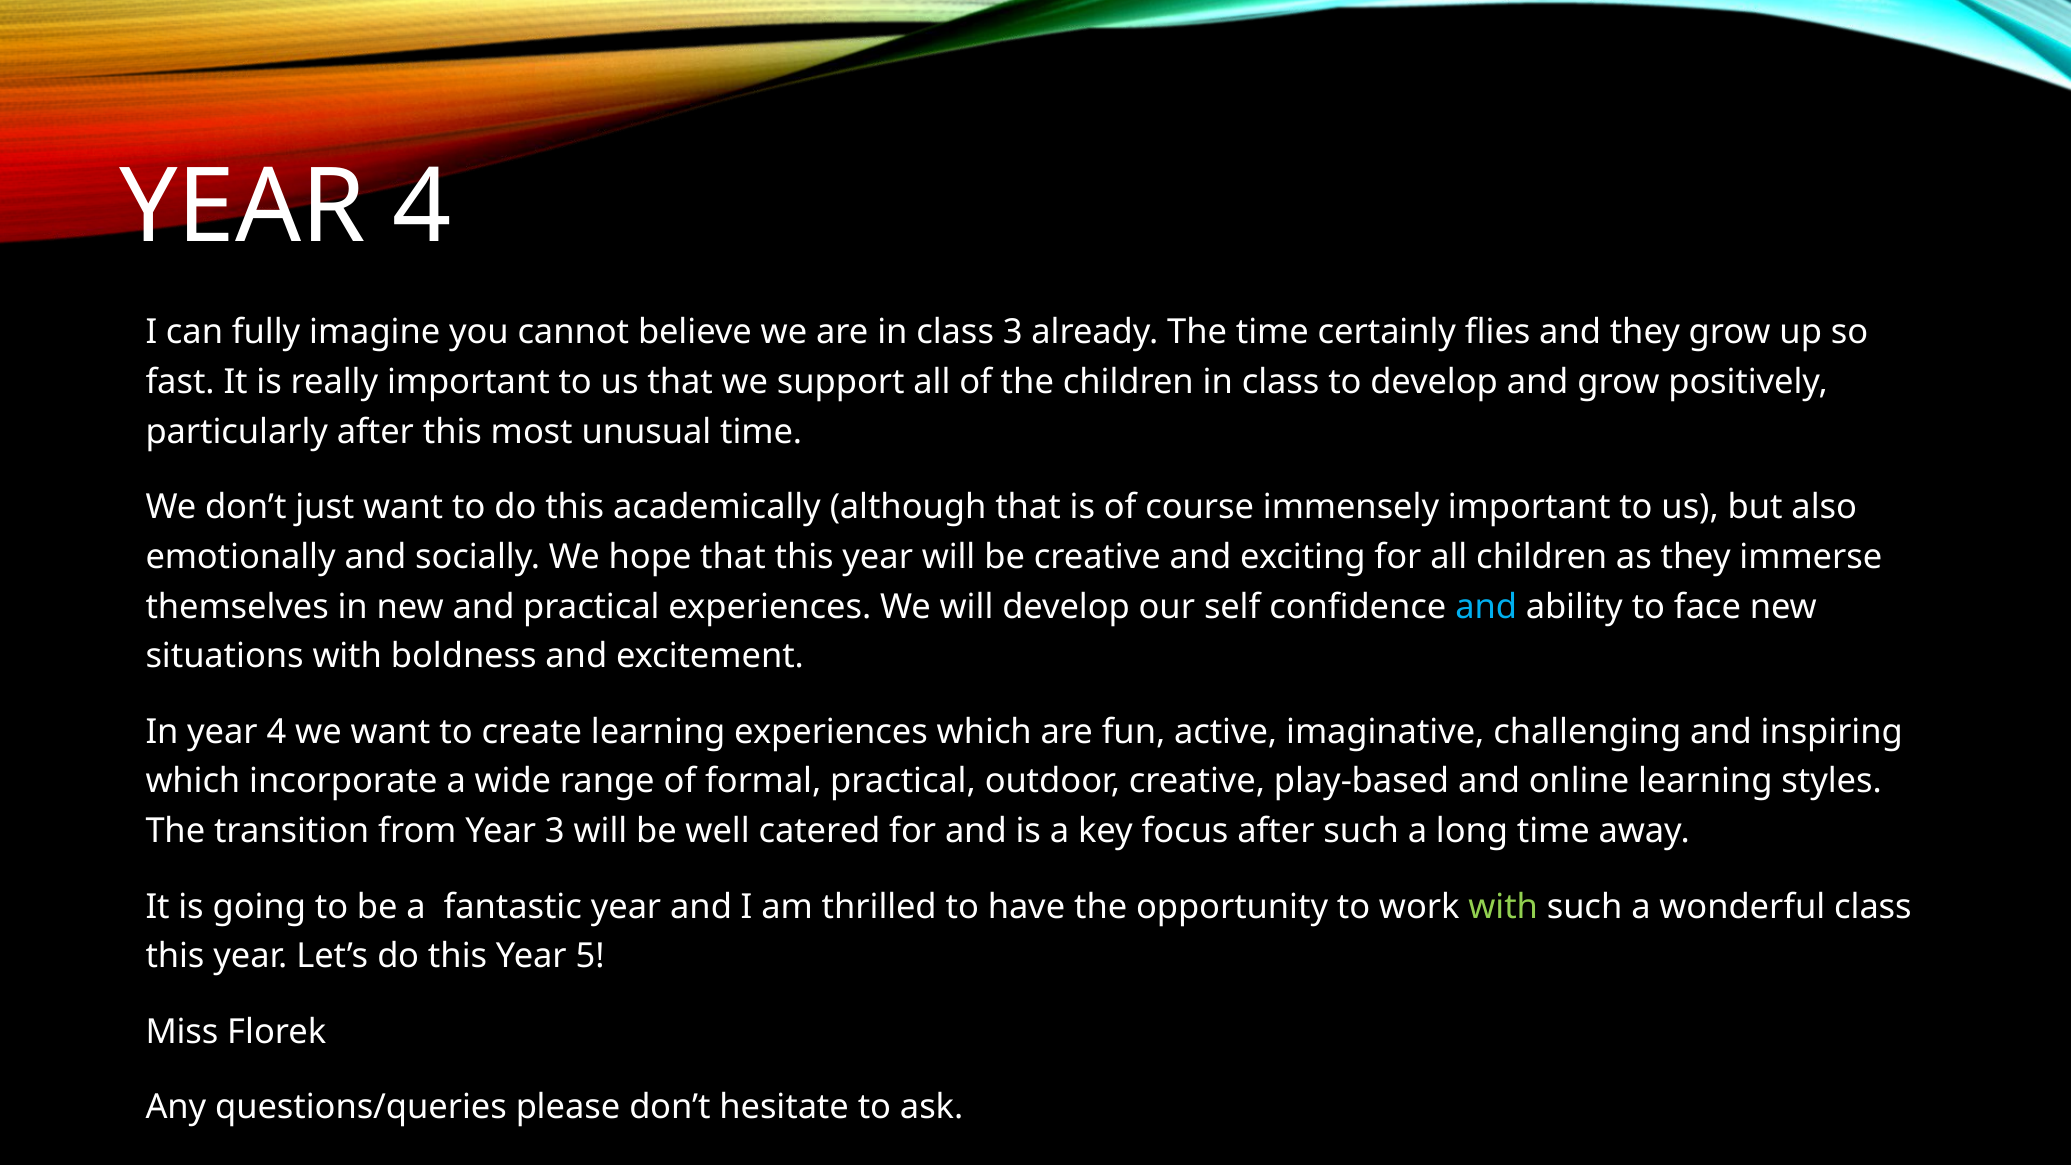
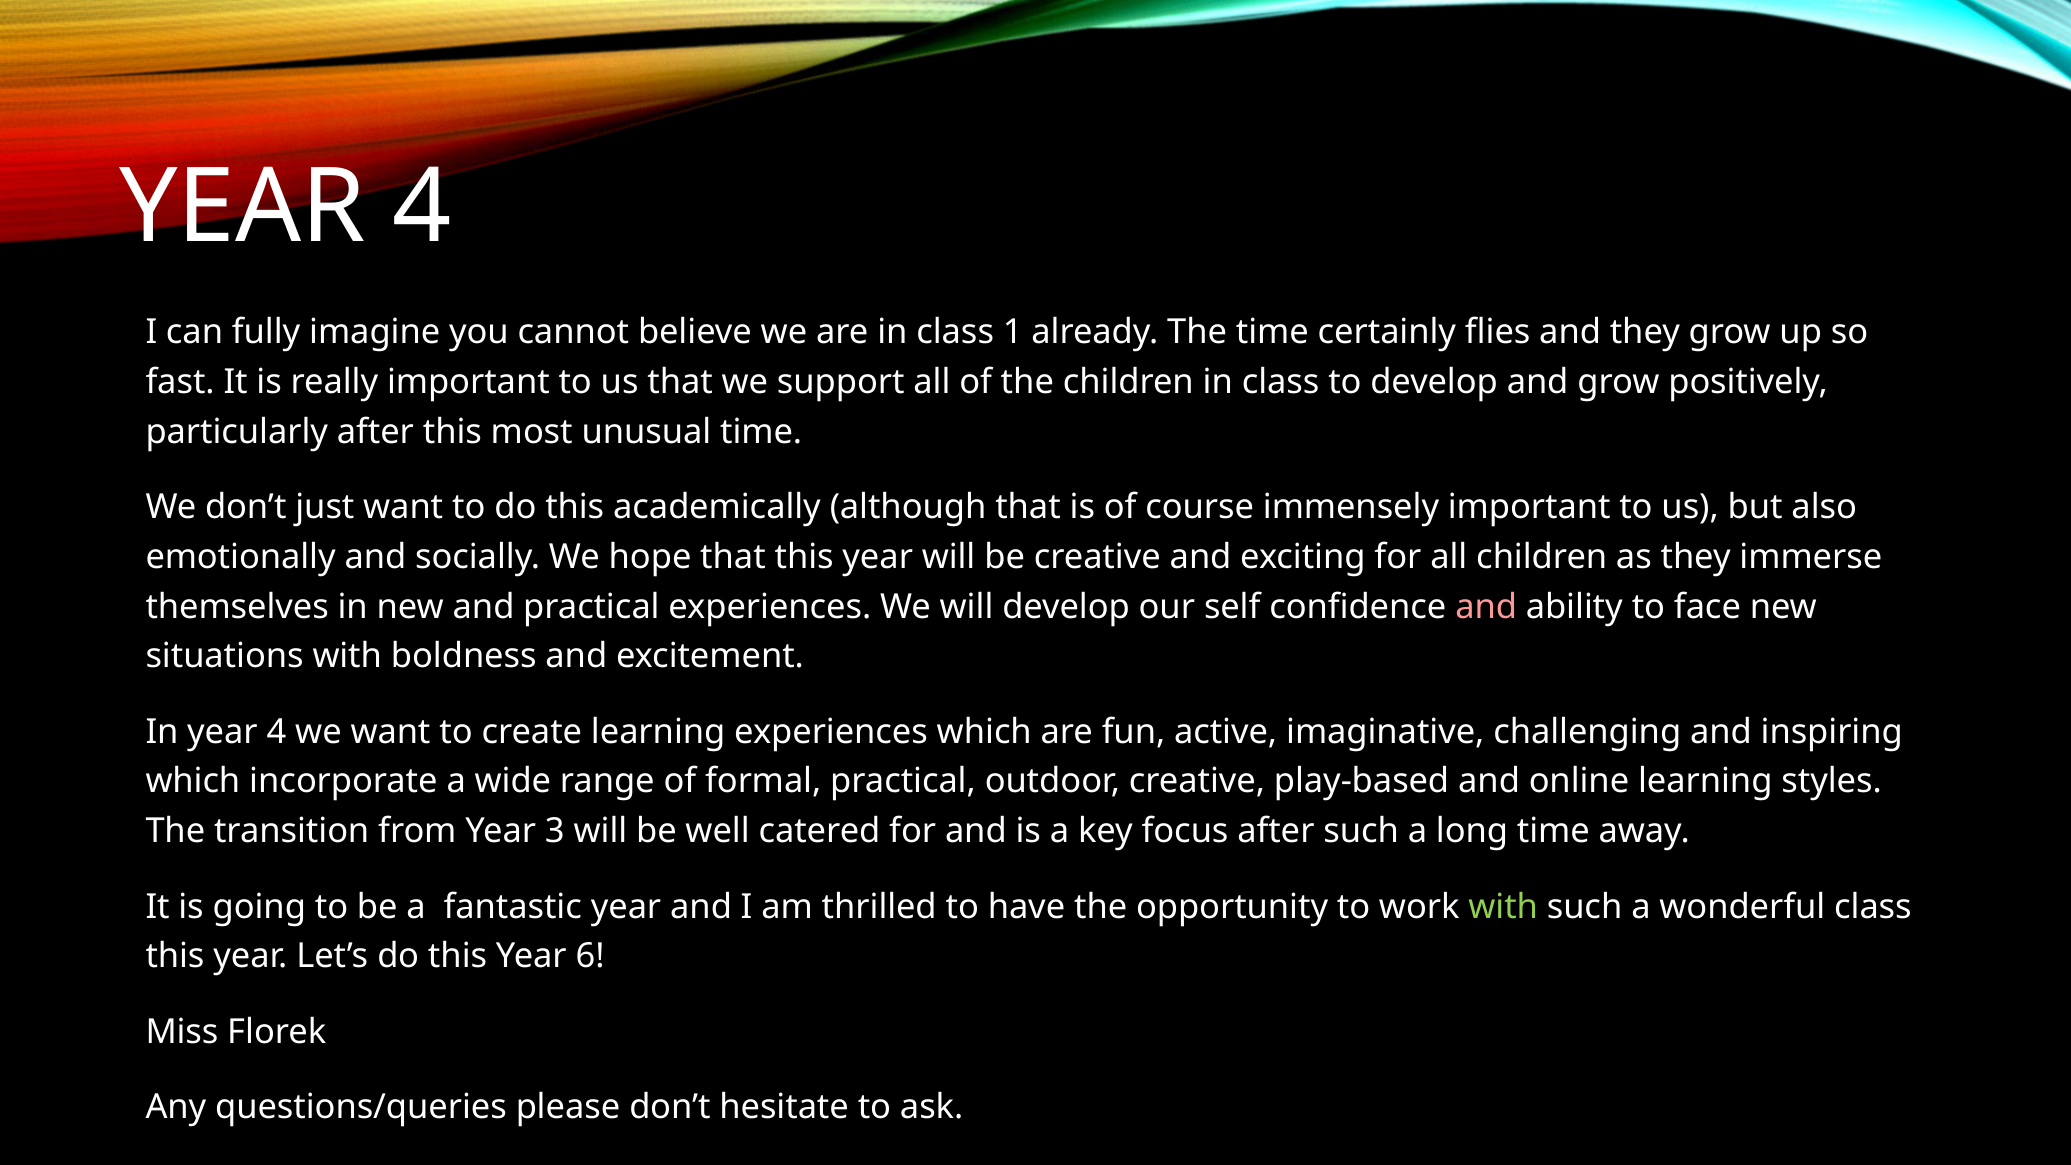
class 3: 3 -> 1
and at (1486, 607) colour: light blue -> pink
5: 5 -> 6
